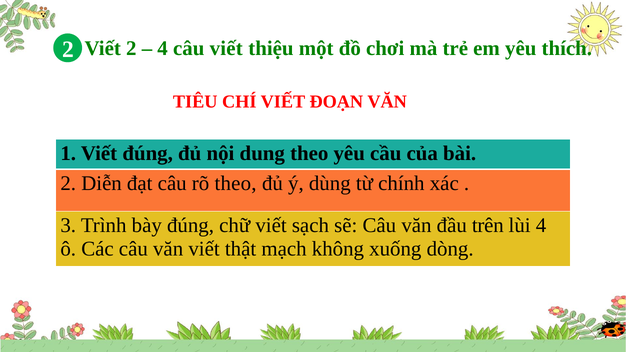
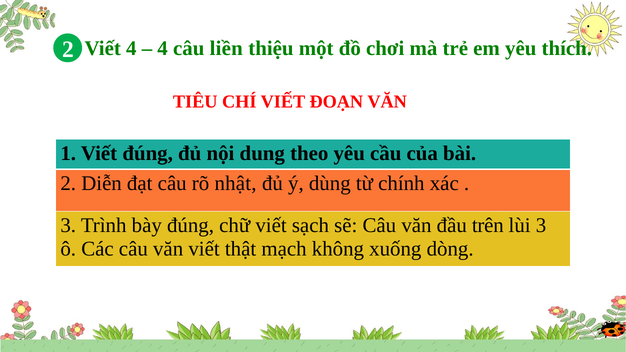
Viết 2: 2 -> 4
câu viết: viết -> liền
rõ theo: theo -> nhật
lùi 4: 4 -> 3
